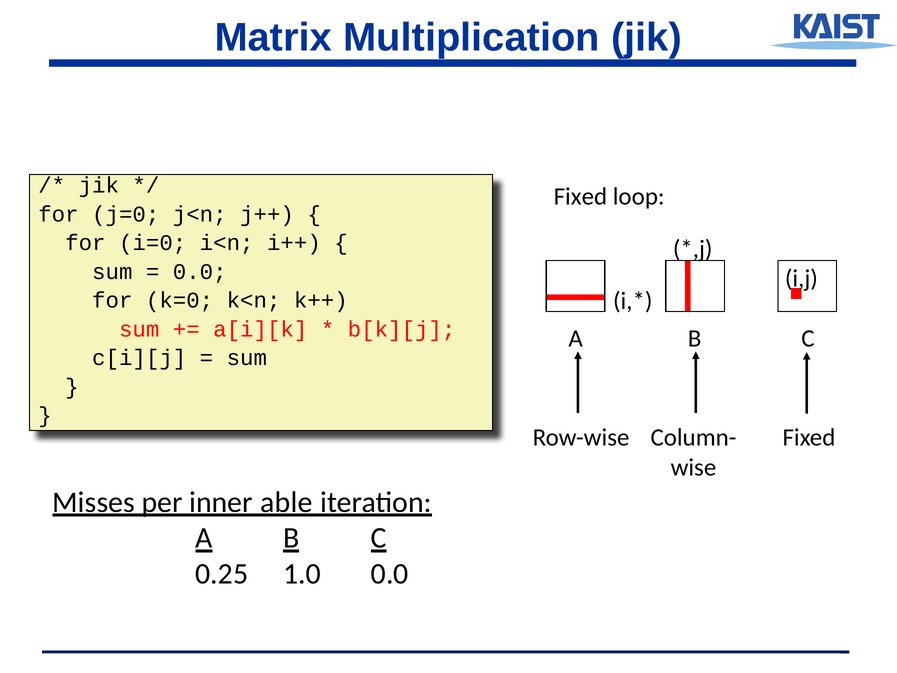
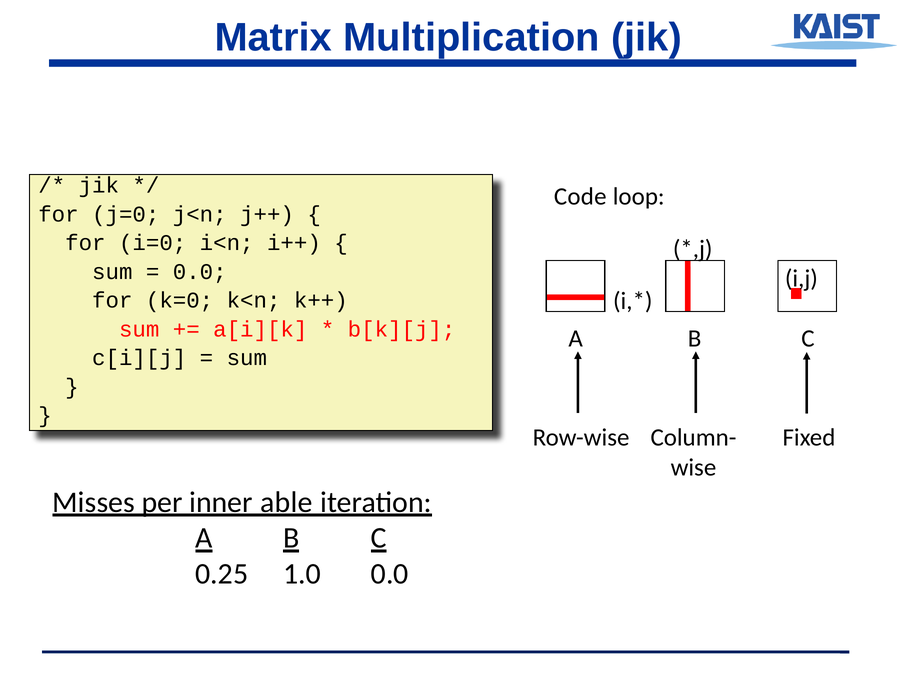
Fixed at (580, 196): Fixed -> Code
